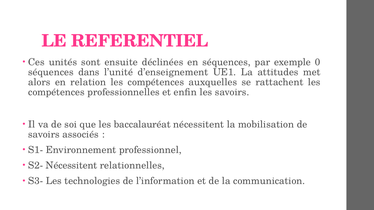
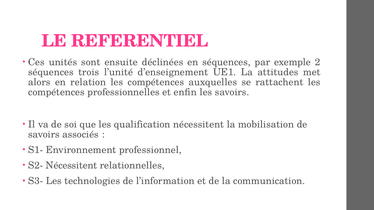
0: 0 -> 2
dans: dans -> trois
baccalauréat: baccalauréat -> qualification
